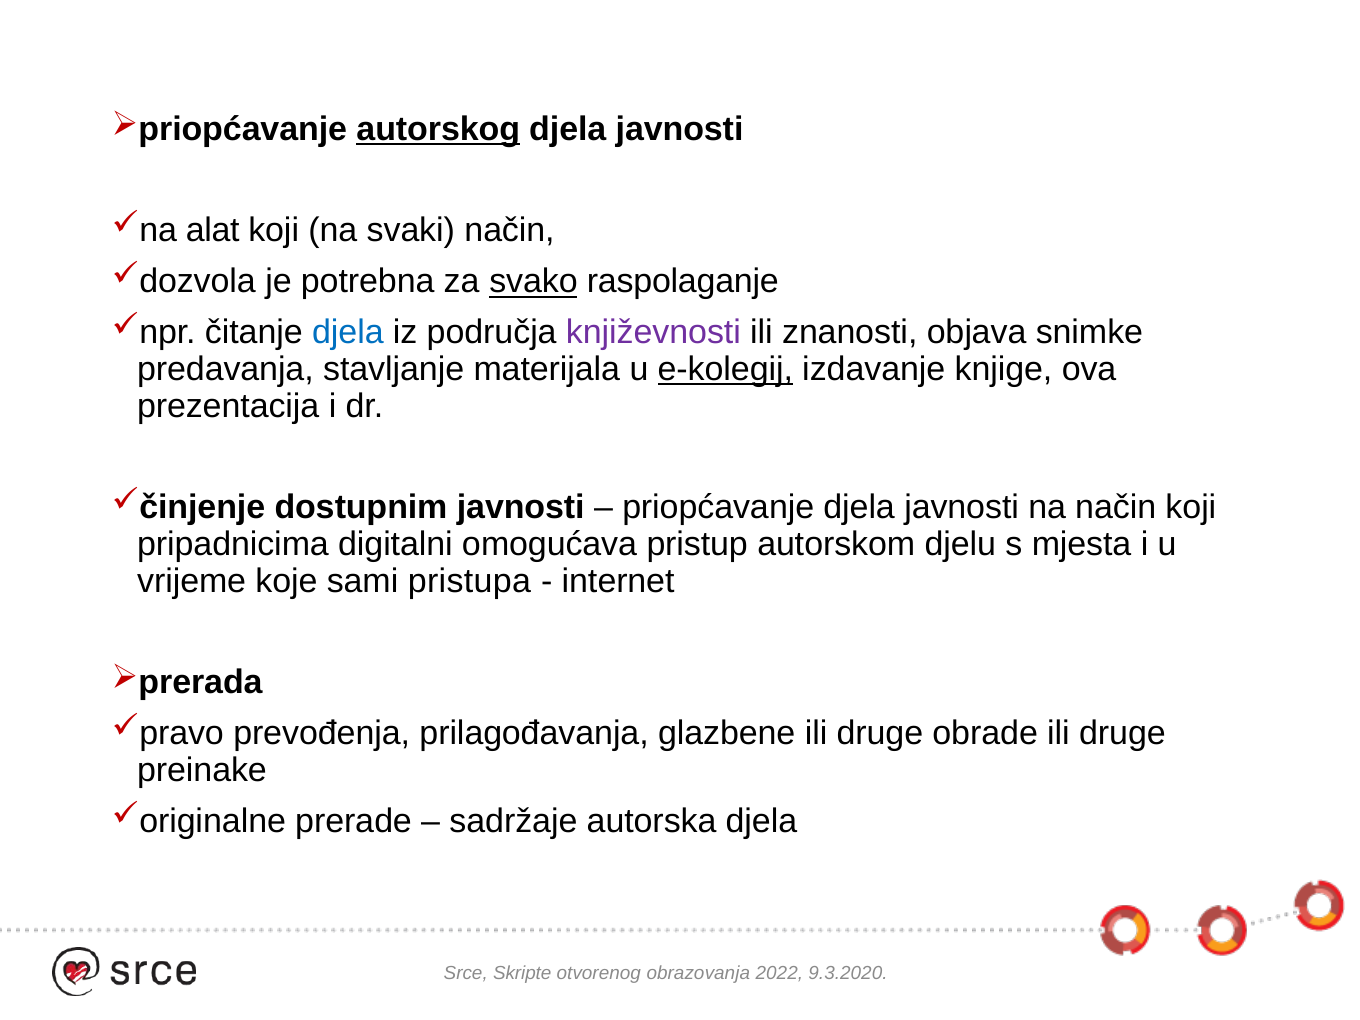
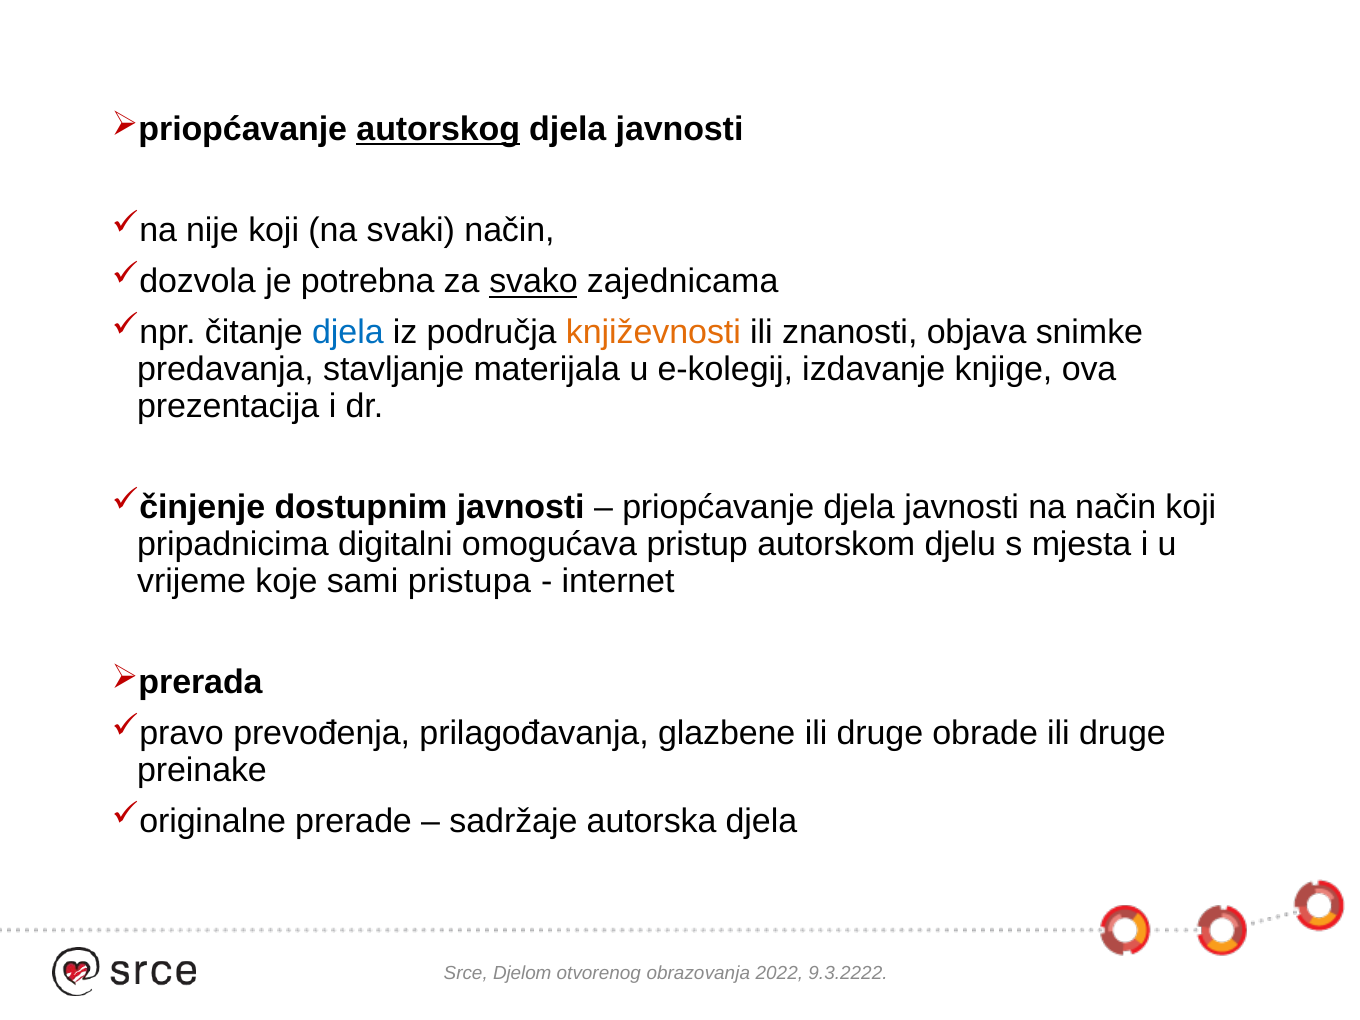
alat: alat -> nije
raspolaganje: raspolaganje -> zajednicama
književnosti colour: purple -> orange
e-kolegij underline: present -> none
Skripte: Skripte -> Djelom
9.3.2020: 9.3.2020 -> 9.3.2222
